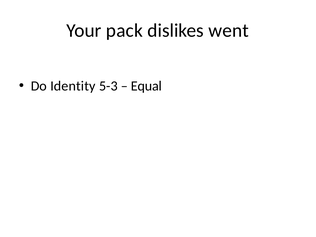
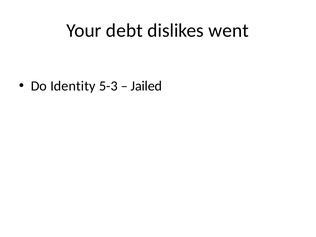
pack: pack -> debt
Equal: Equal -> Jailed
